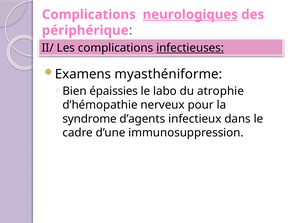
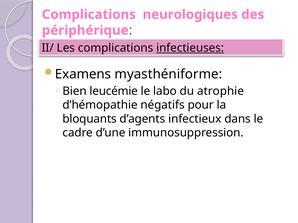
neurologiques underline: present -> none
épaissies: épaissies -> leucémie
nerveux: nerveux -> négatifs
syndrome: syndrome -> bloquants
